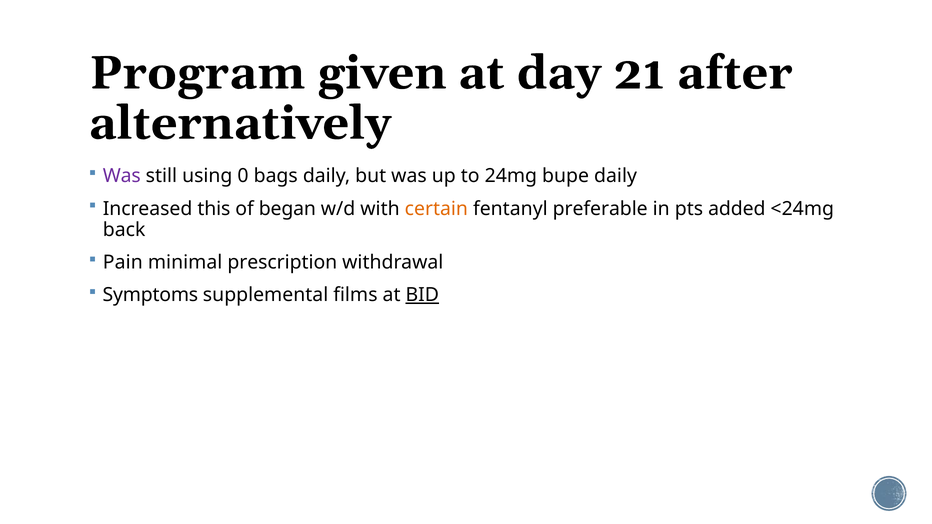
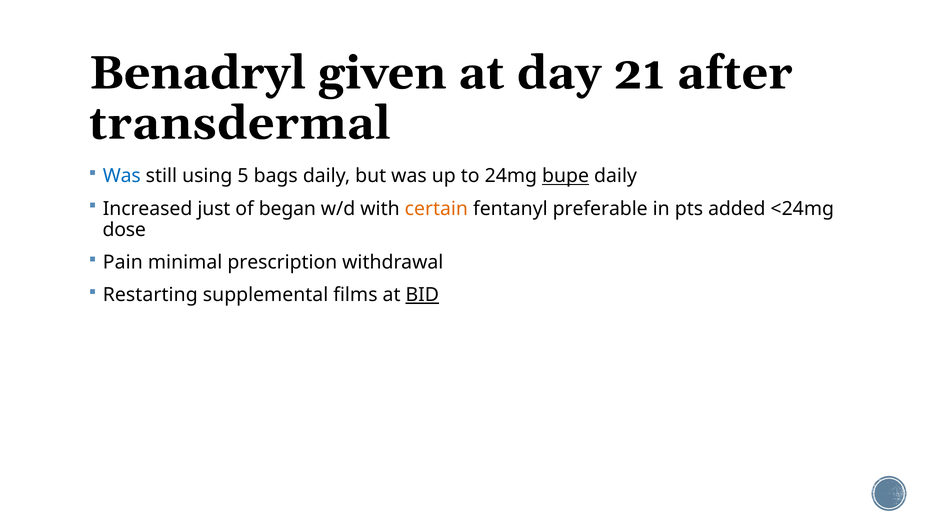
Program: Program -> Benadryl
alternatively: alternatively -> transdermal
Was at (122, 176) colour: purple -> blue
0: 0 -> 5
bupe underline: none -> present
this: this -> just
back: back -> dose
Symptoms: Symptoms -> Restarting
